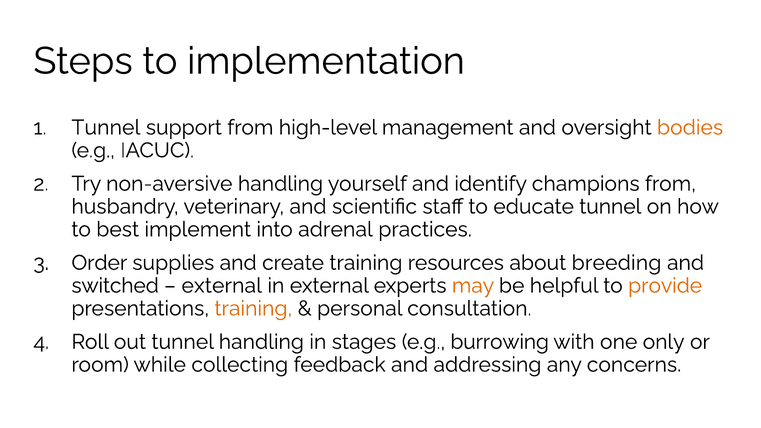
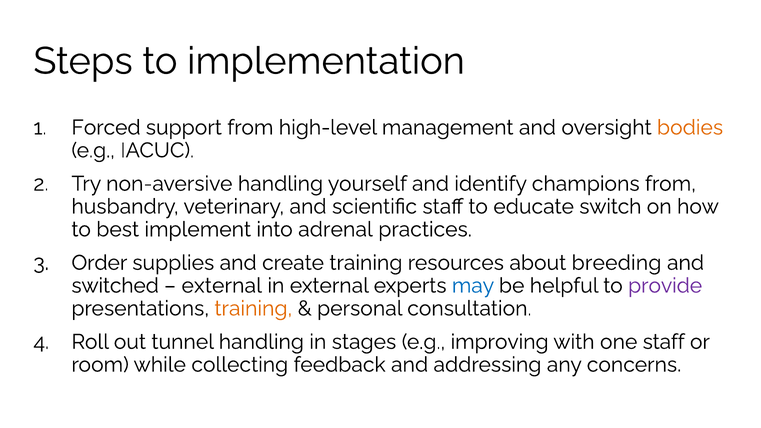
Tunnel at (106, 128): Tunnel -> Forced
educate tunnel: tunnel -> switch
may colour: orange -> blue
provide colour: orange -> purple
burrowing: burrowing -> improving
one only: only -> staff
